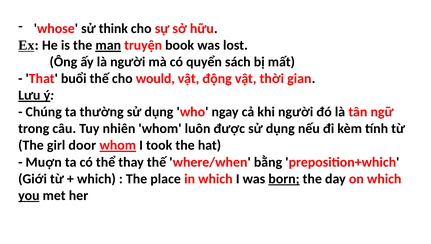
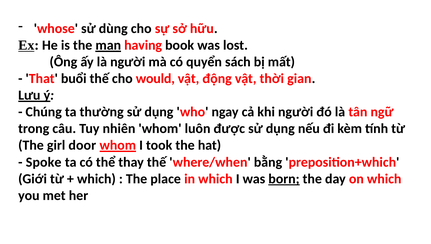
think: think -> dùng
truyện: truyện -> having
Muợn: Muợn -> Spoke
you underline: present -> none
